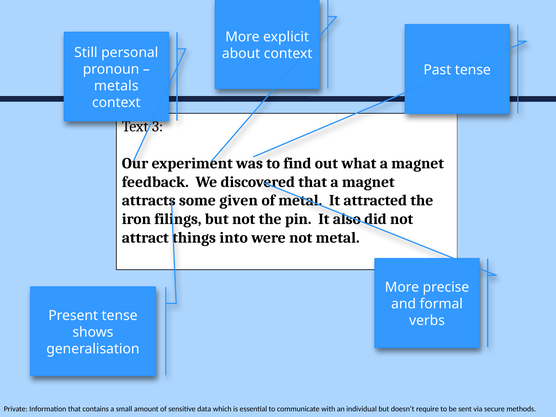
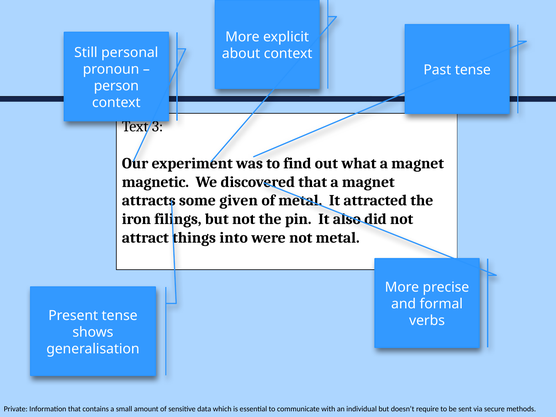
metals: metals -> person
feedback: feedback -> magnetic
